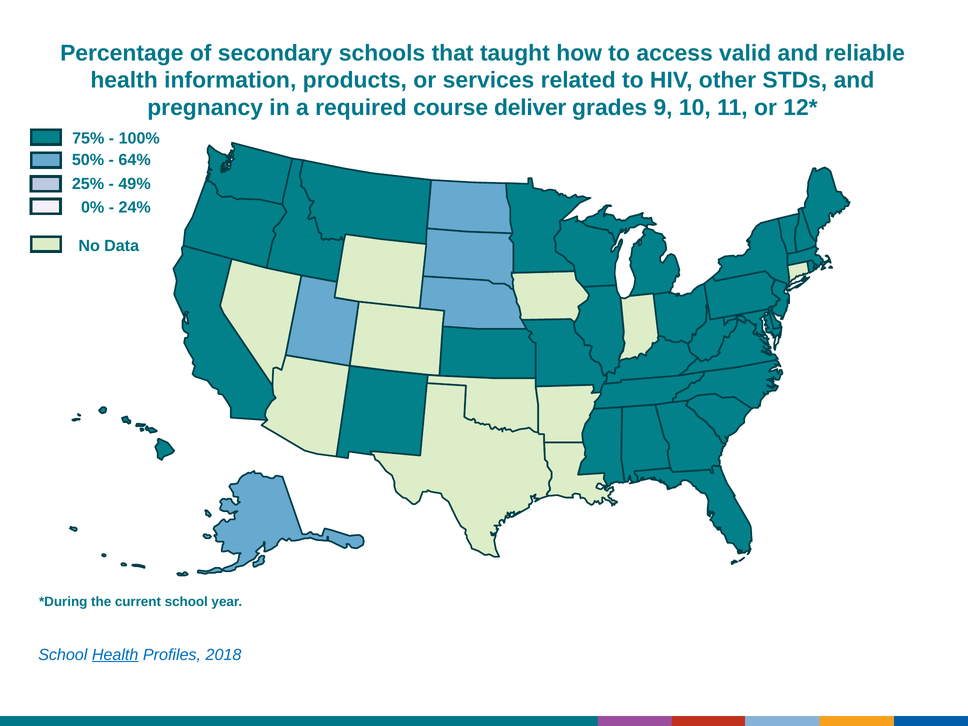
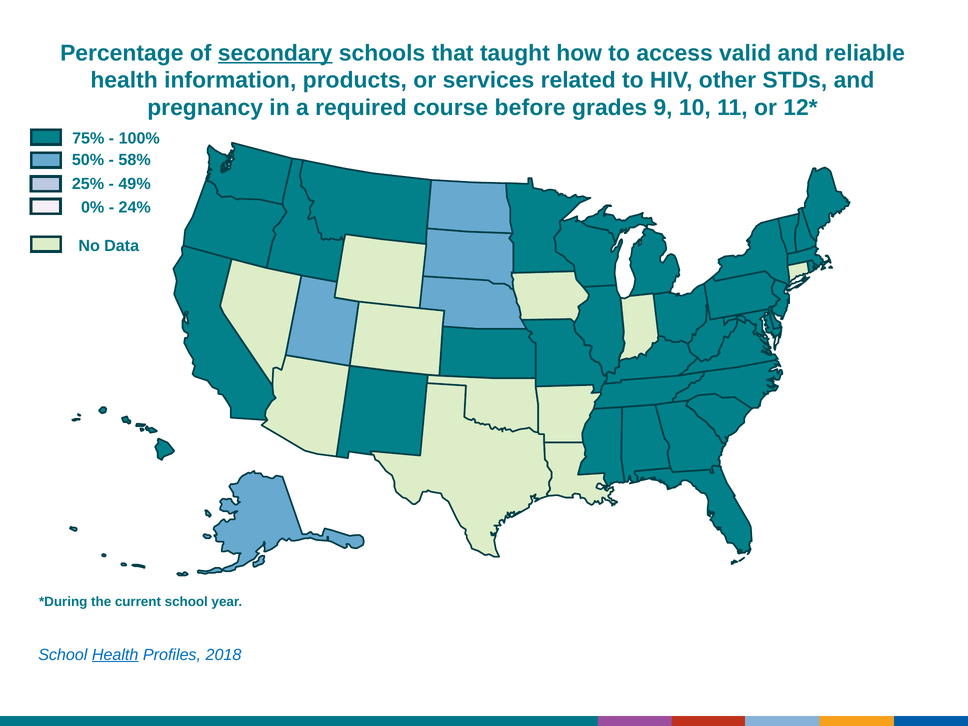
secondary underline: none -> present
deliver: deliver -> before
64%: 64% -> 58%
